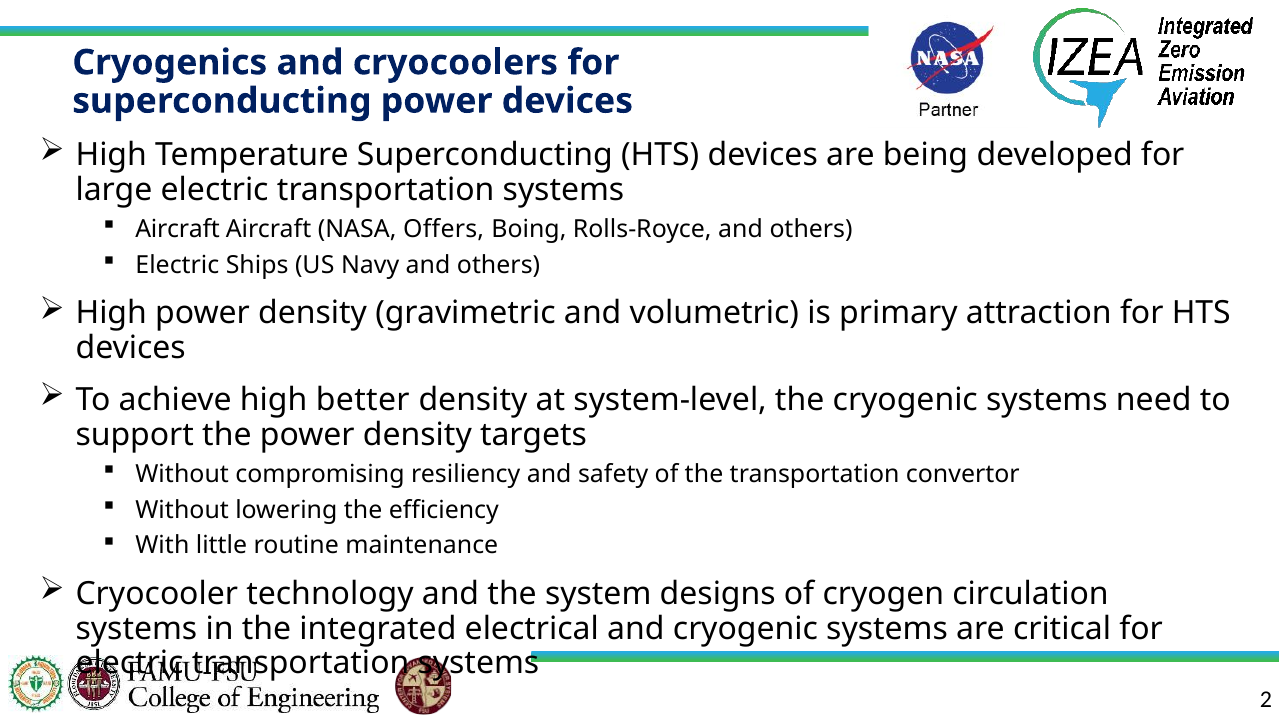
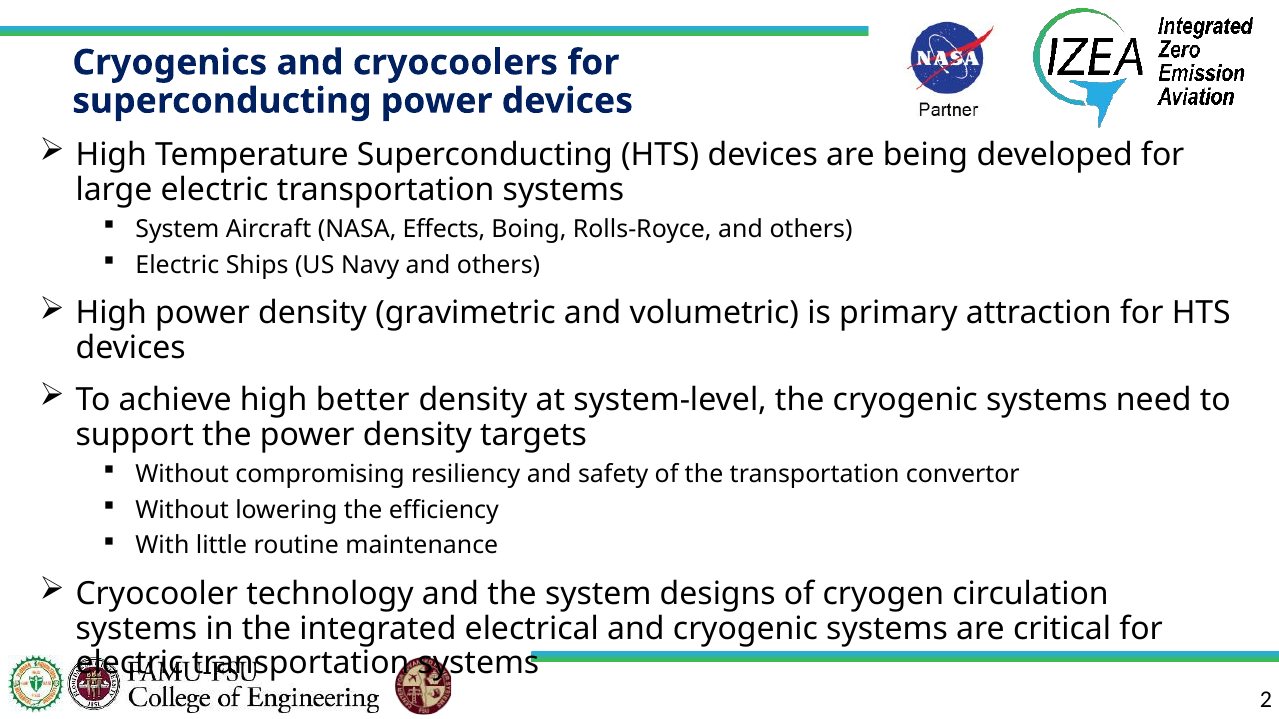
Aircraft at (178, 229): Aircraft -> System
Offers: Offers -> Effects
